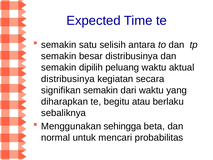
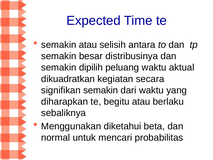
semakin satu: satu -> atau
distribusinya at (68, 79): distribusinya -> dikuadratkan
sehingga: sehingga -> diketahui
